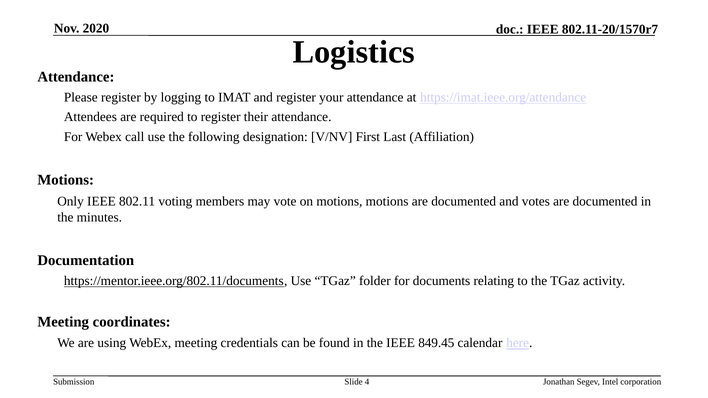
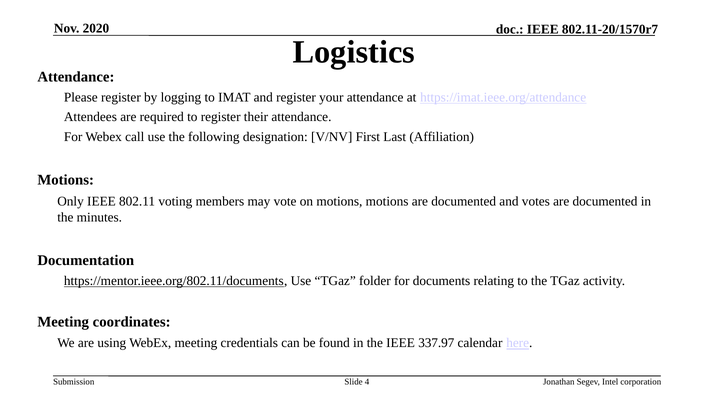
849.45: 849.45 -> 337.97
